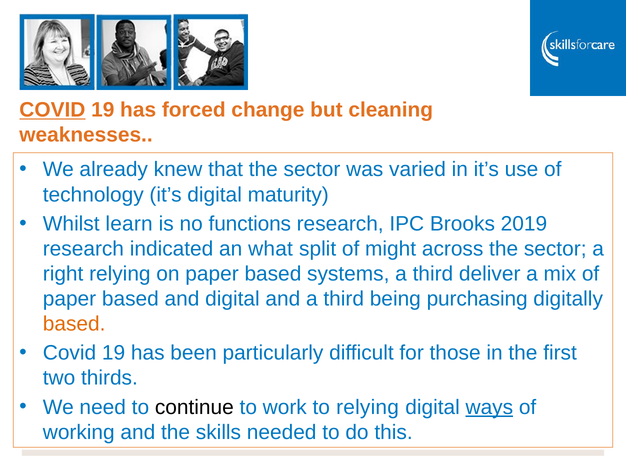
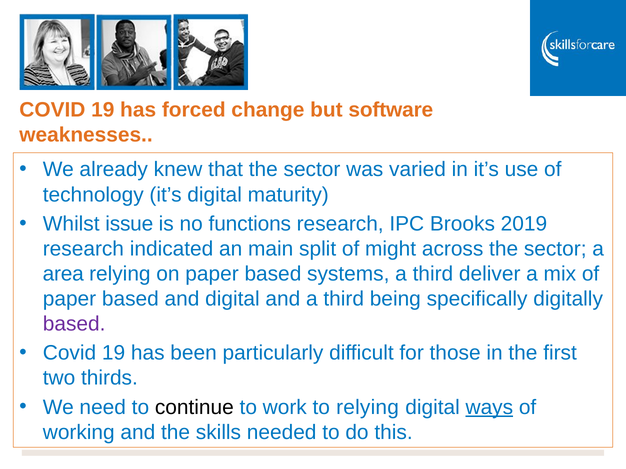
COVID at (52, 110) underline: present -> none
cleaning: cleaning -> software
learn: learn -> issue
what: what -> main
right: right -> area
purchasing: purchasing -> specifically
based at (74, 324) colour: orange -> purple
